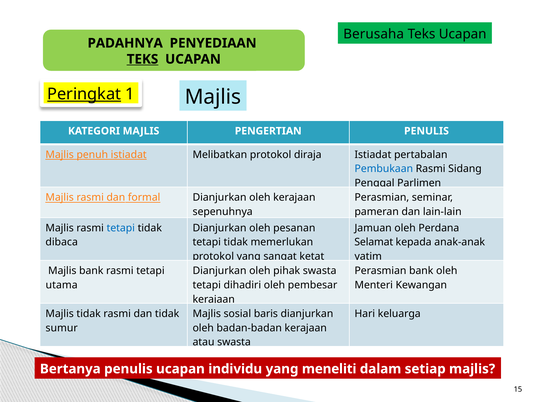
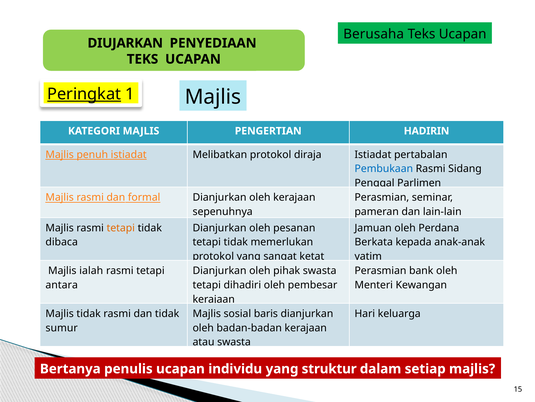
PADAHNYA: PADAHNYA -> DIUJARKAN
TEKS at (143, 59) underline: present -> none
PENGERTIAN PENULIS: PENULIS -> HADIRIN
tetapi at (121, 228) colour: blue -> orange
Selamat: Selamat -> Berkata
Majlis bank: bank -> ialah
utama: utama -> antara
meneliti: meneliti -> struktur
